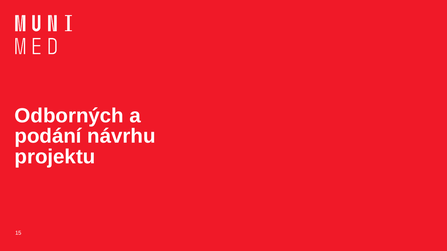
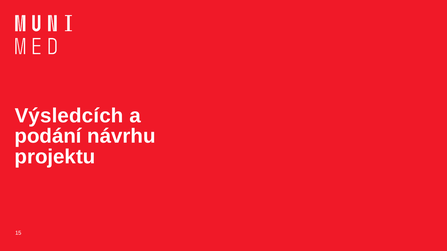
Odborných: Odborných -> Výsledcích
